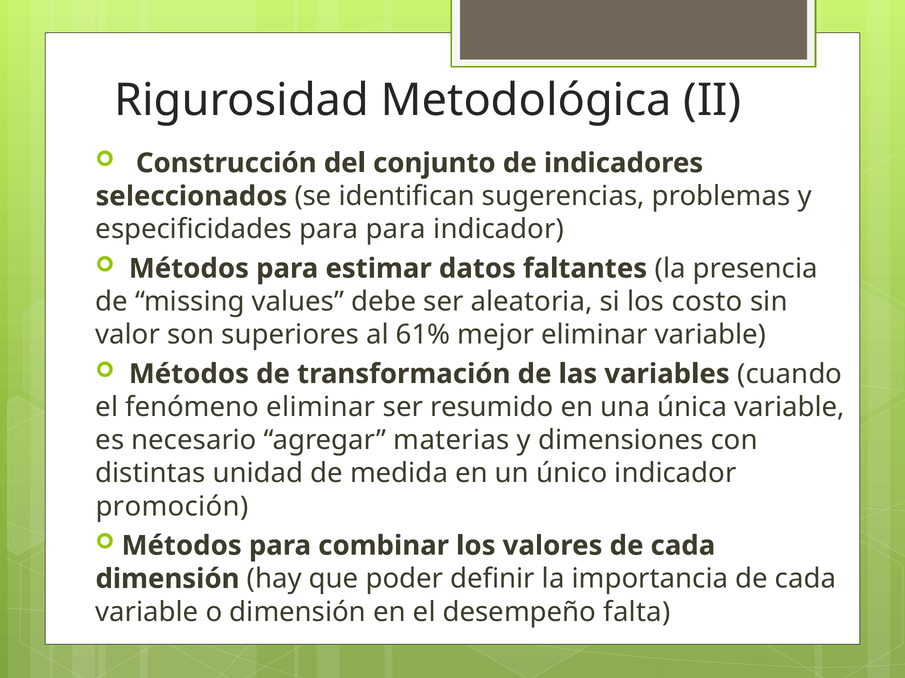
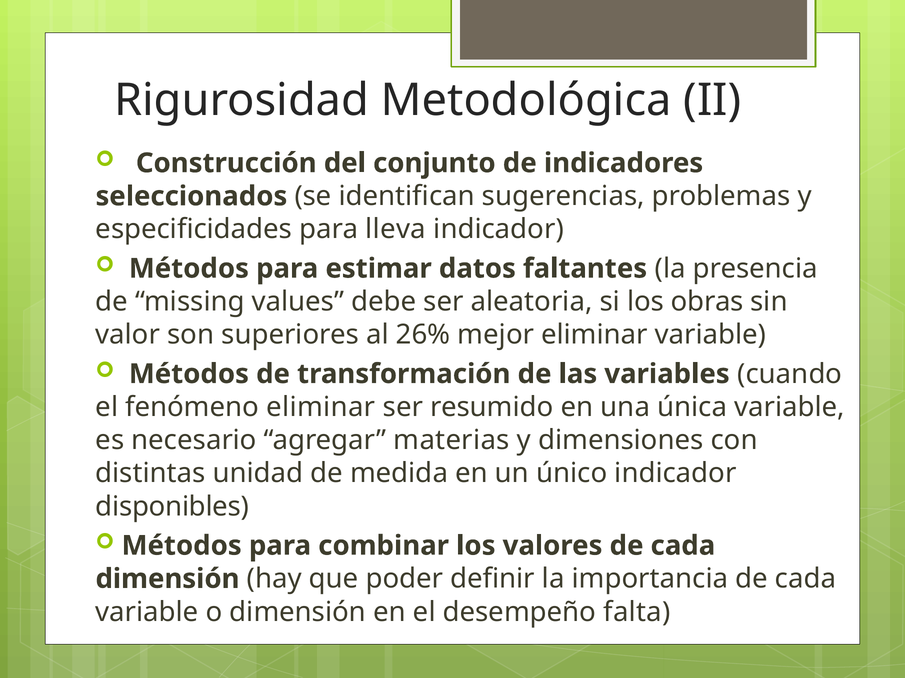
para para: para -> lleva
costo: costo -> obras
61%: 61% -> 26%
promoción: promoción -> disponibles
